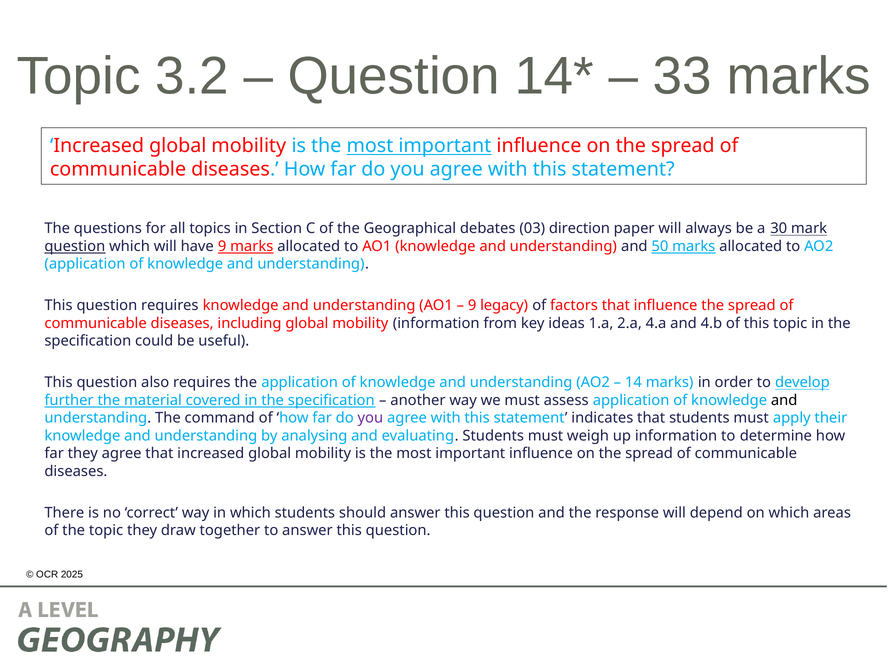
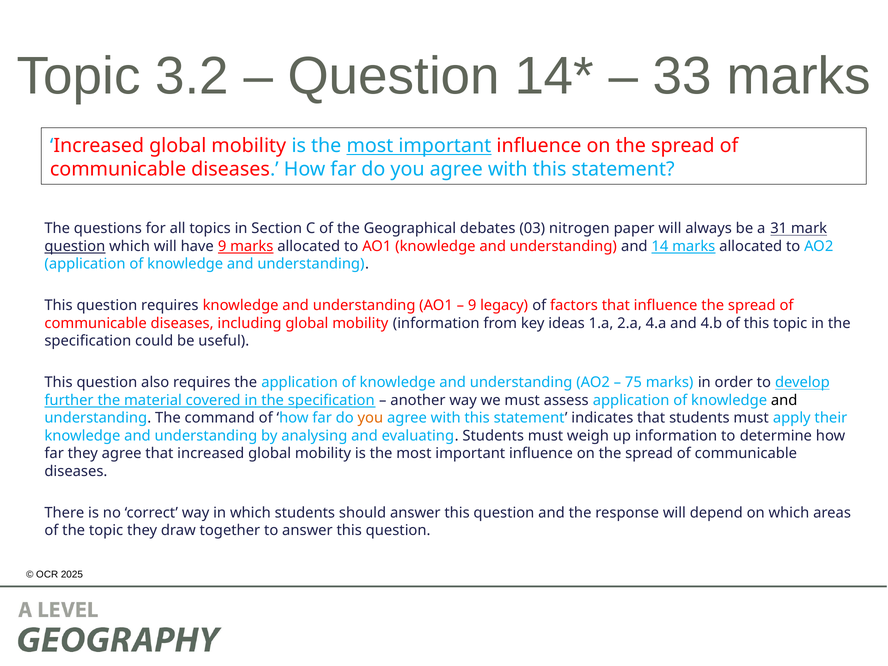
direction: direction -> nitrogen
30: 30 -> 31
50: 50 -> 14
14: 14 -> 75
you at (370, 418) colour: purple -> orange
